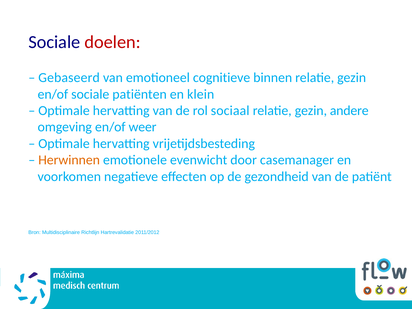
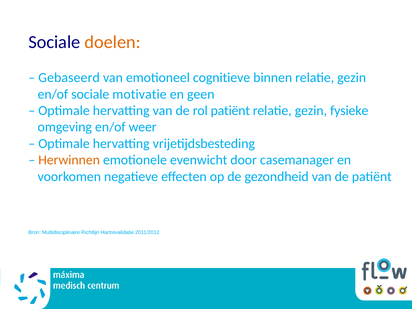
doelen colour: red -> orange
patiënten: patiënten -> motivatie
klein: klein -> geen
rol sociaal: sociaal -> patiënt
andere: andere -> fysieke
